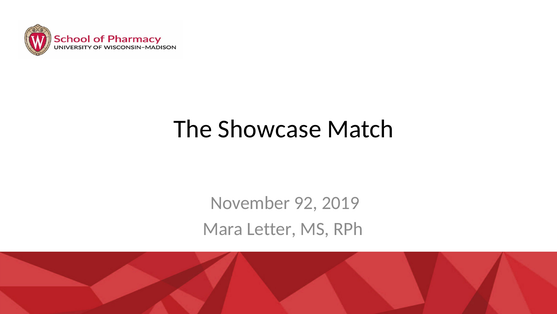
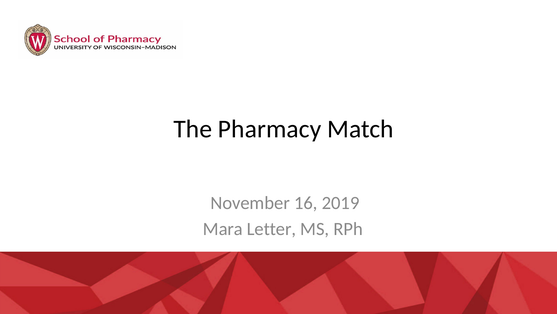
Showcase: Showcase -> Pharmacy
92: 92 -> 16
